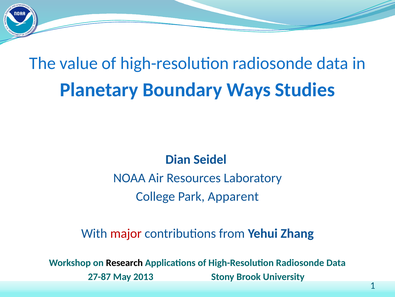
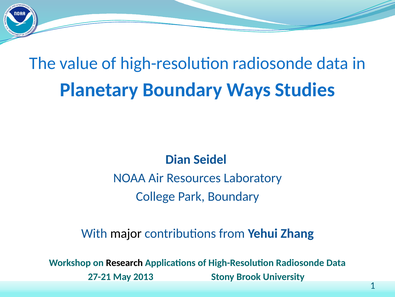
Park Apparent: Apparent -> Boundary
major colour: red -> black
27-87: 27-87 -> 27-21
